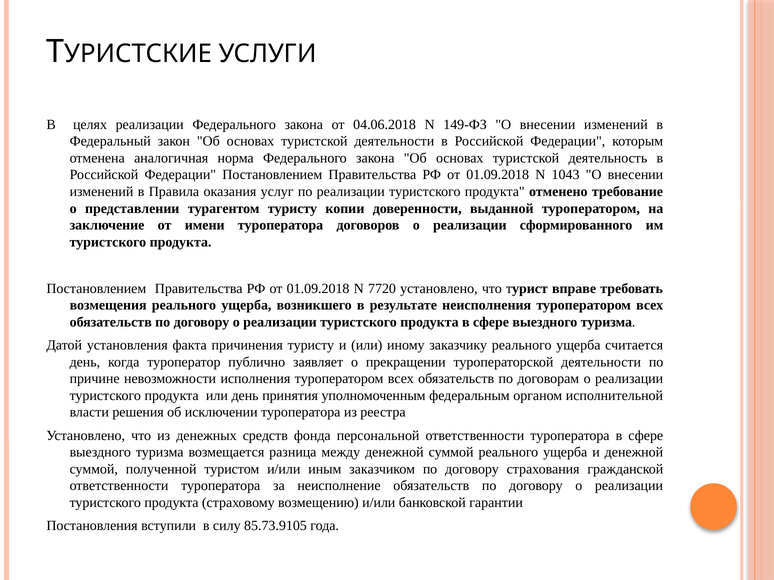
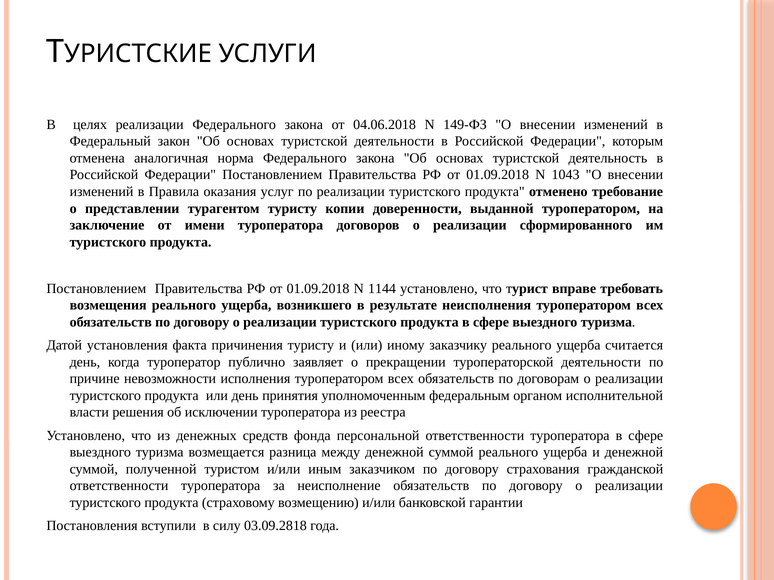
7720: 7720 -> 1144
85.73.9105: 85.73.9105 -> 03.09.2818
